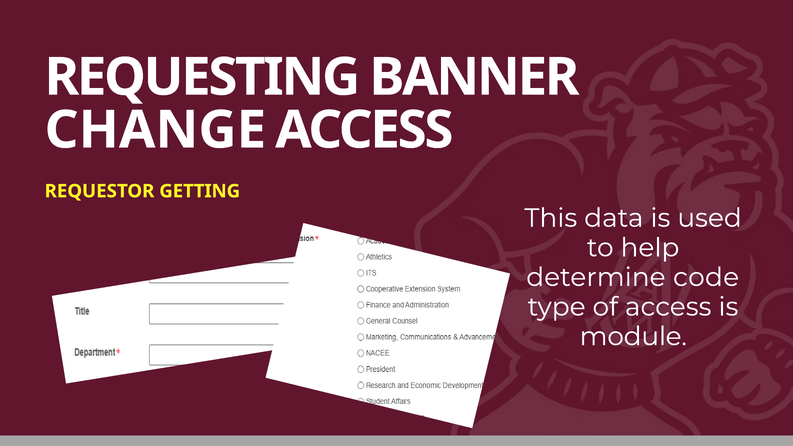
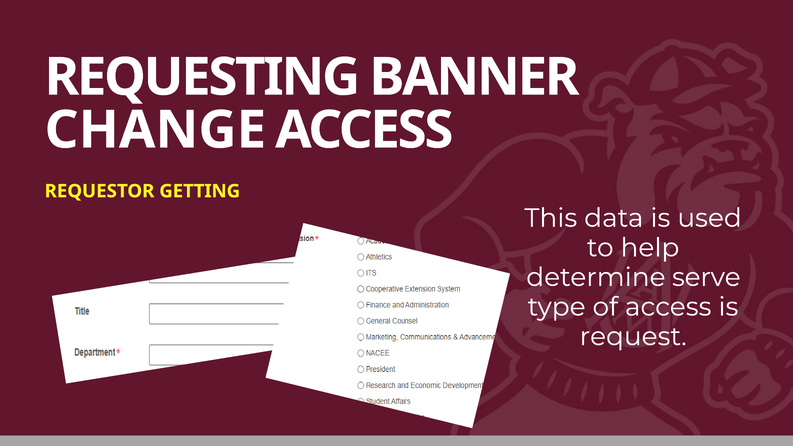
code: code -> serve
module: module -> request
